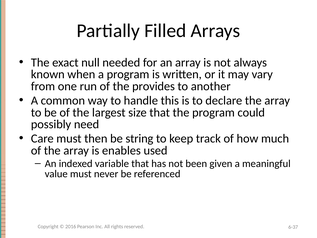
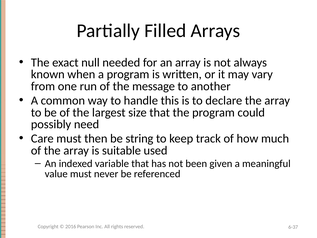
provides: provides -> message
enables: enables -> suitable
